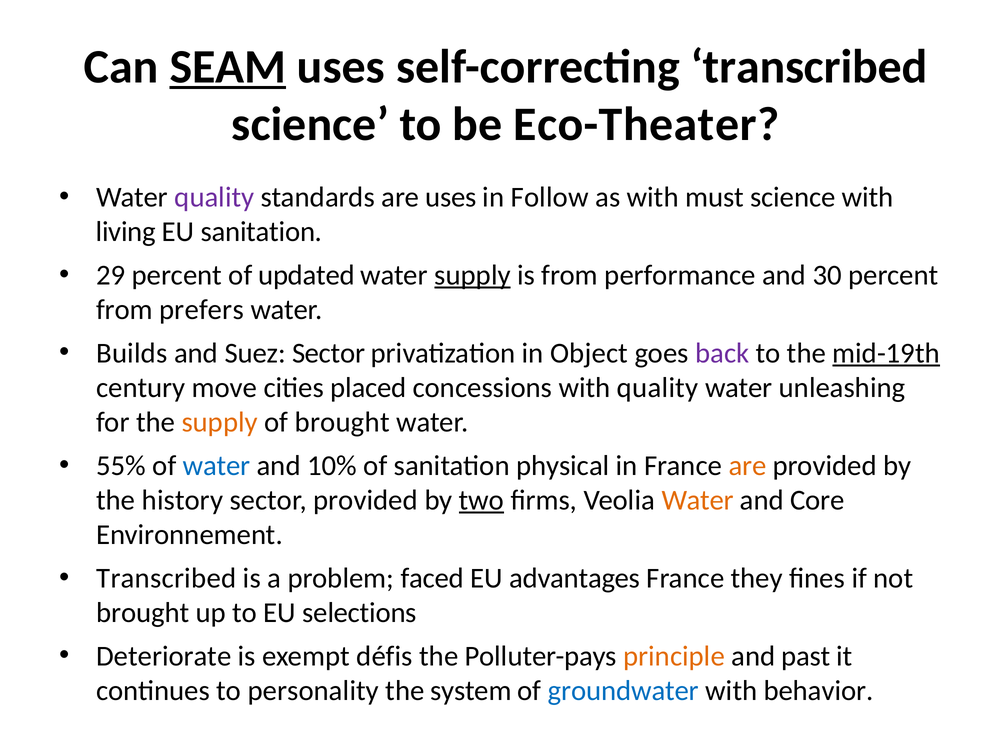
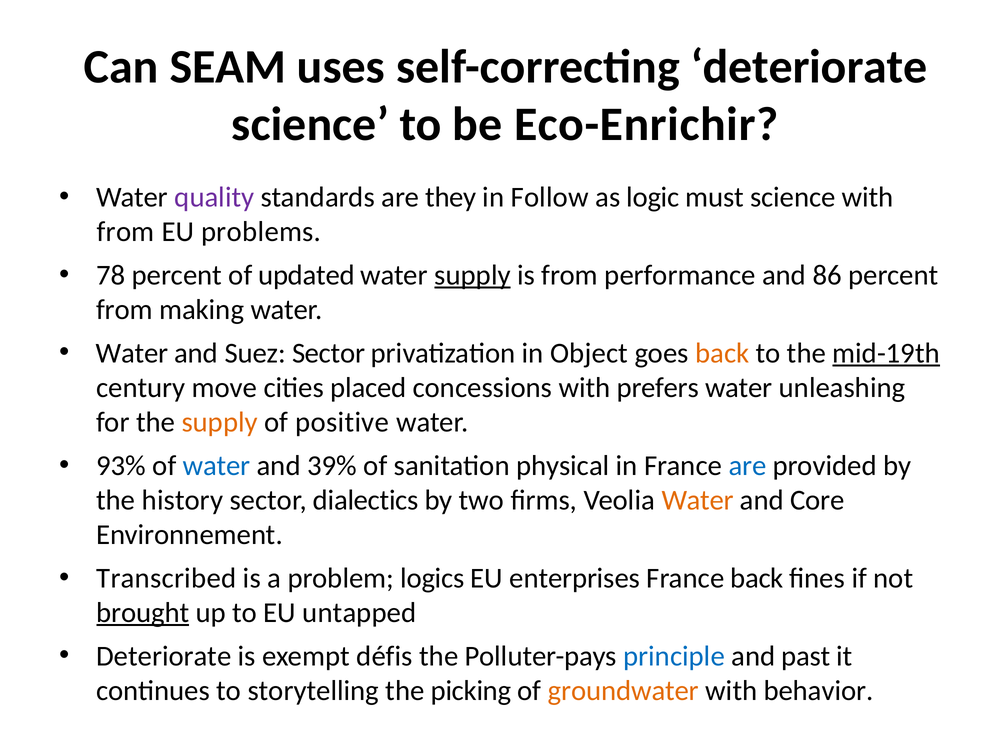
SEAM underline: present -> none
self-correcting transcribed: transcribed -> deteriorate
Eco-Theater: Eco-Theater -> Eco-Enrichir
are uses: uses -> they
as with: with -> logic
living at (126, 231): living -> from
EU sanitation: sanitation -> problems
29: 29 -> 78
30: 30 -> 86
prefers: prefers -> making
Builds at (132, 353): Builds -> Water
back at (722, 353) colour: purple -> orange
with quality: quality -> prefers
of brought: brought -> positive
55%: 55% -> 93%
10%: 10% -> 39%
are at (747, 465) colour: orange -> blue
sector provided: provided -> dialectics
two underline: present -> none
faced: faced -> logics
advantages: advantages -> enterprises
France they: they -> back
brought at (143, 612) underline: none -> present
selections: selections -> untapped
principle colour: orange -> blue
personality: personality -> storytelling
system: system -> picking
groundwater colour: blue -> orange
